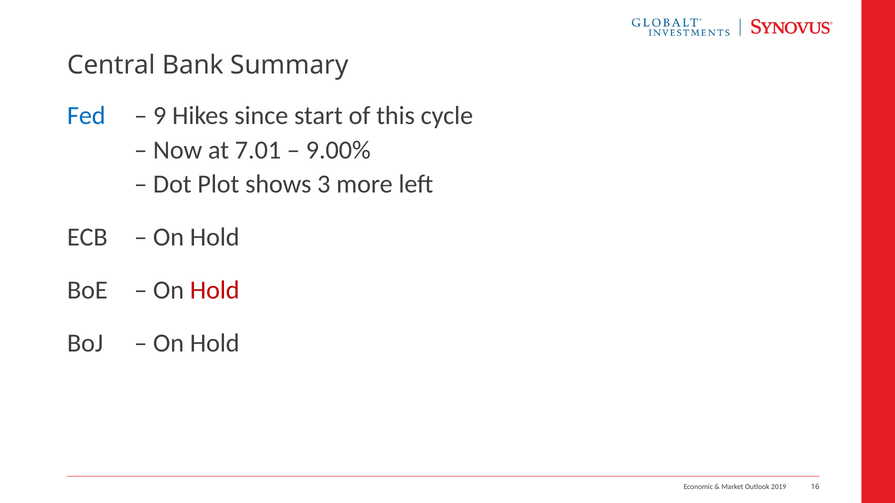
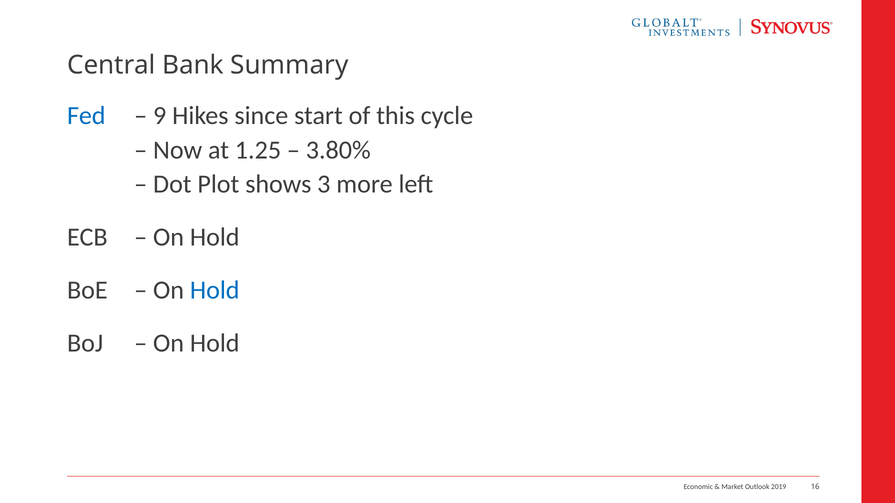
7.01: 7.01 -> 1.25
9.00%: 9.00% -> 3.80%
Hold at (215, 290) colour: red -> blue
